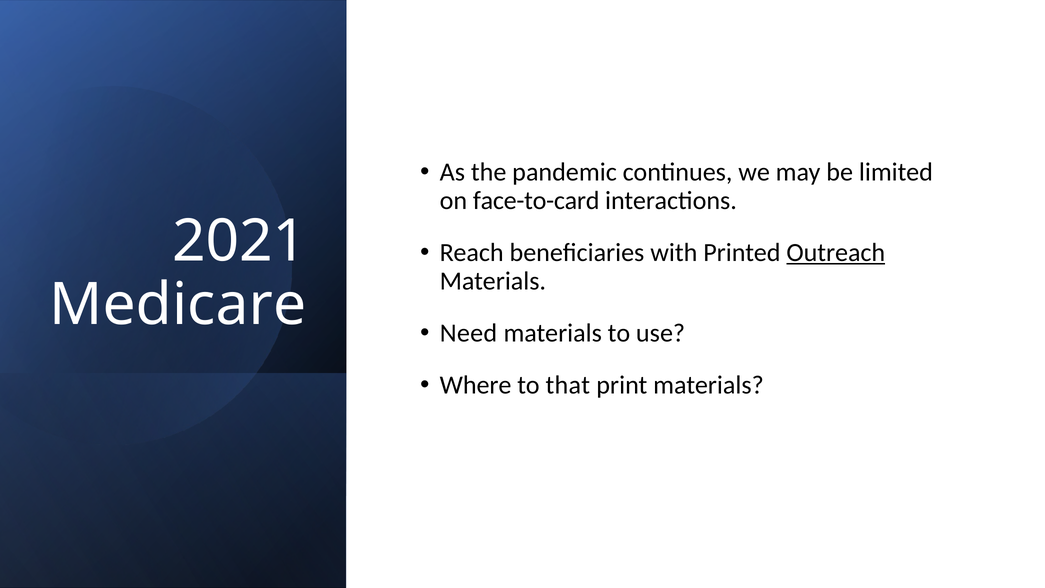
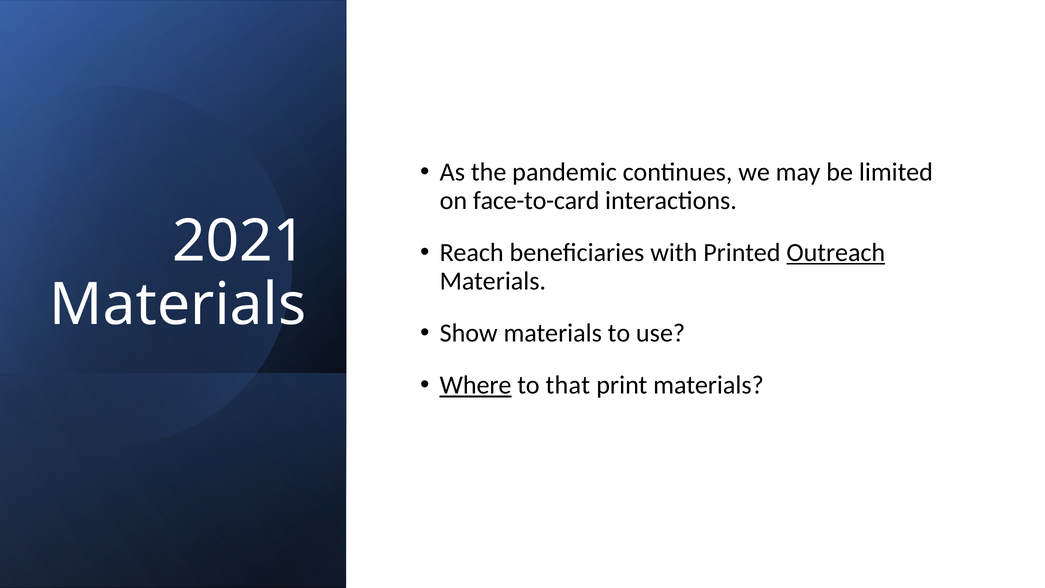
Medicare at (178, 305): Medicare -> Materials
Need: Need -> Show
Where underline: none -> present
